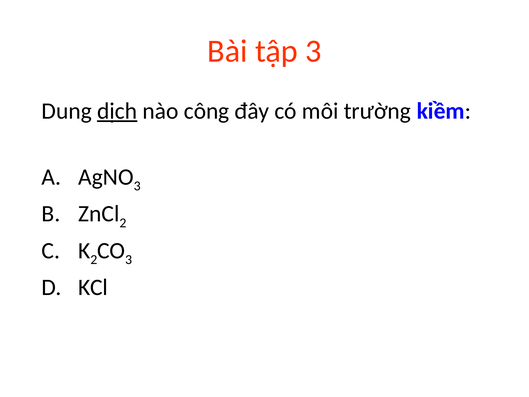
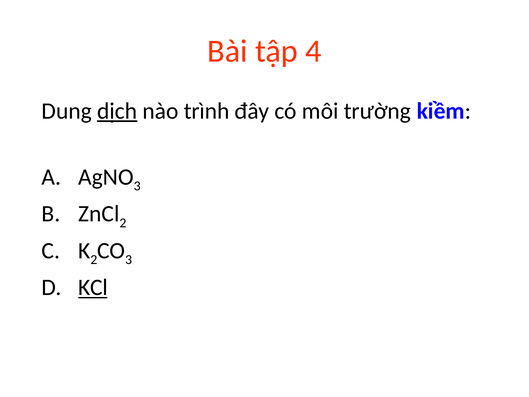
tập 3: 3 -> 4
công: công -> trình
KCl underline: none -> present
